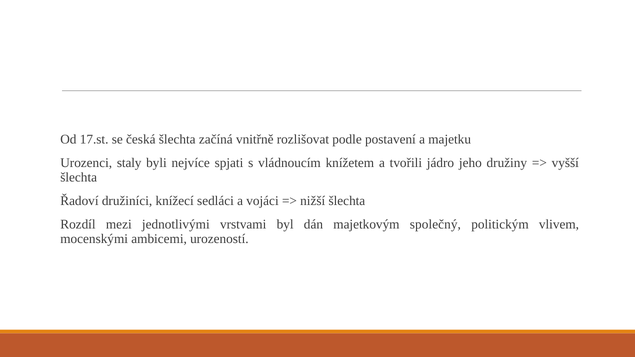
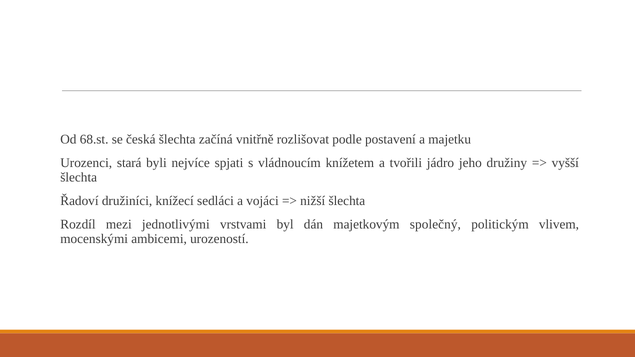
17.st: 17.st -> 68.st
staly: staly -> stará
